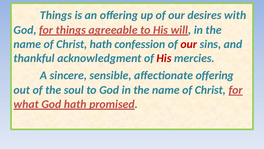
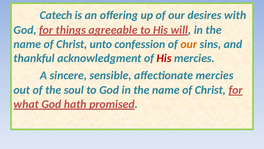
Things at (56, 15): Things -> Catech
Christ hath: hath -> unto
our at (189, 44) colour: red -> orange
affectionate offering: offering -> mercies
